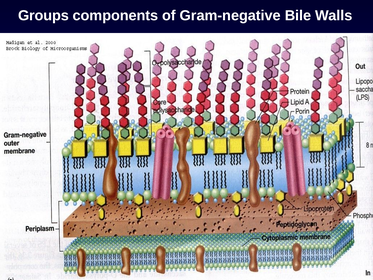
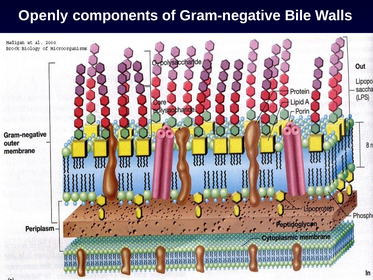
Groups: Groups -> Openly
